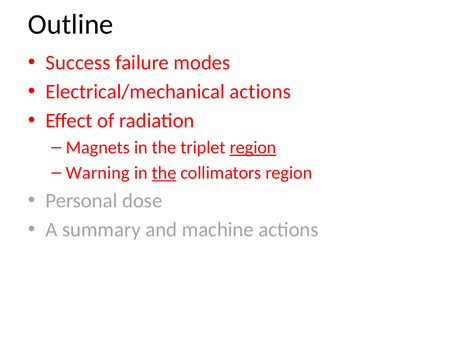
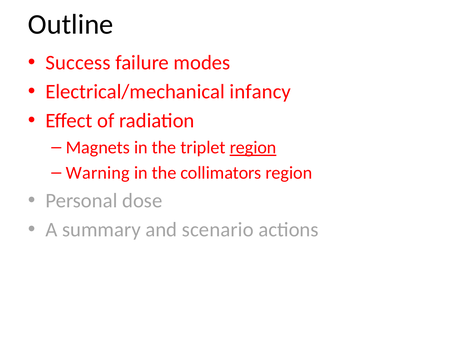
Electrical/mechanical actions: actions -> infancy
the at (164, 173) underline: present -> none
machine: machine -> scenario
